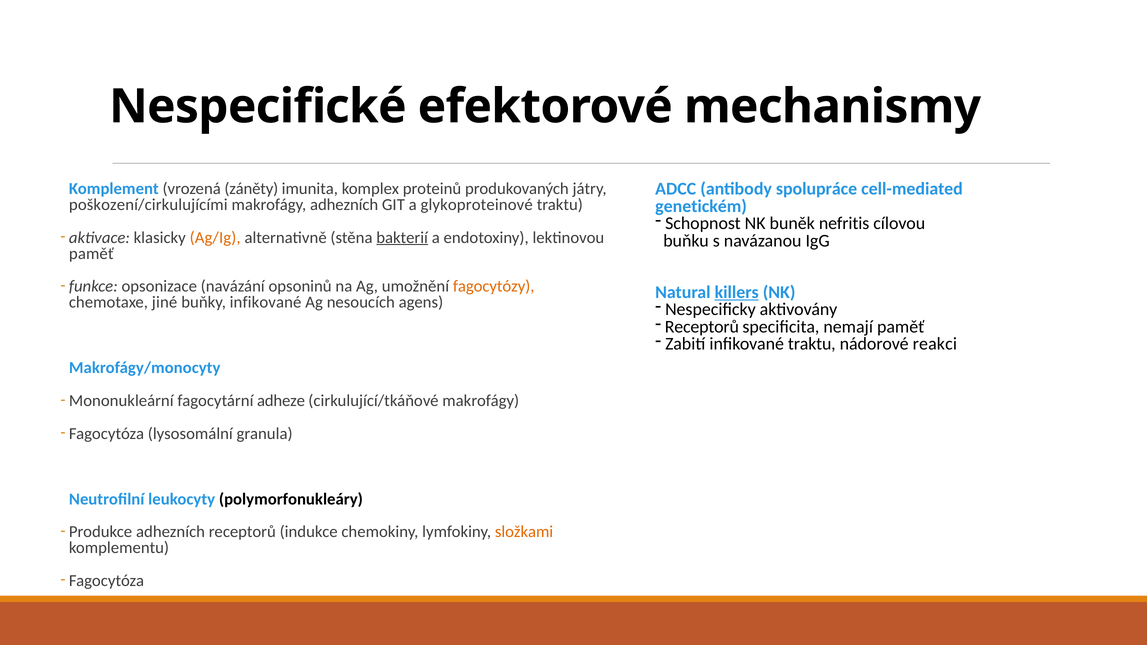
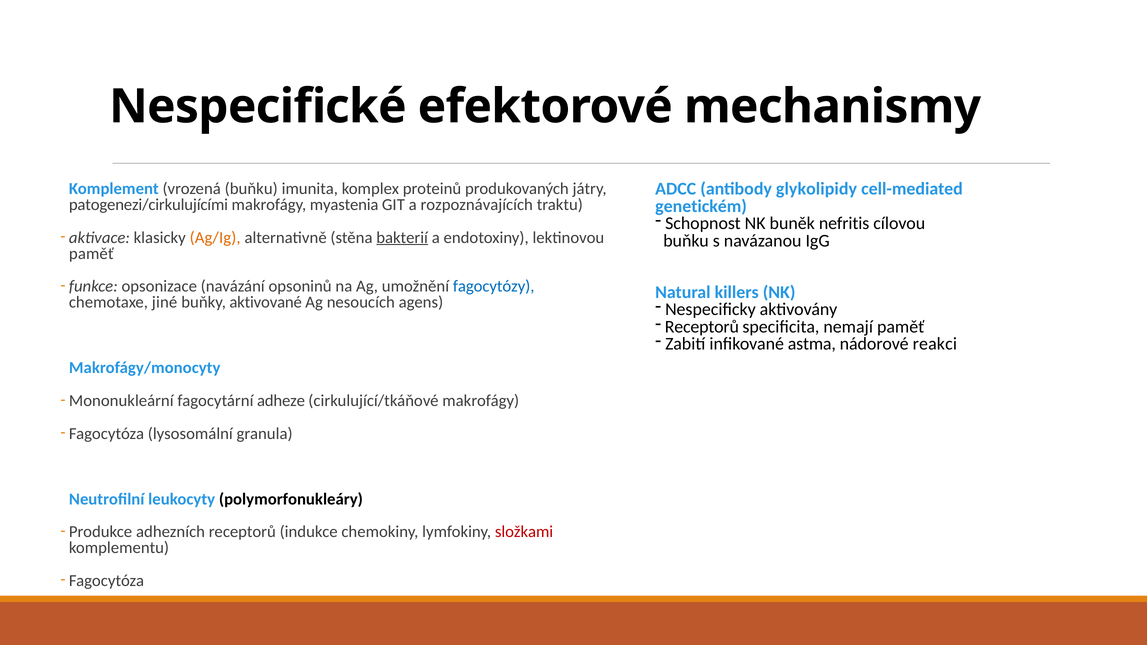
vrozená záněty: záněty -> buňku
spolupráce: spolupráce -> glykolipidy
poškození/cirkulujícími: poškození/cirkulujícími -> patogenezi/cirkulujícími
makrofágy adhezních: adhezních -> myastenia
glykoproteinové: glykoproteinové -> rozpoznávajících
fagocytózy colour: orange -> blue
killers underline: present -> none
buňky infikované: infikované -> aktivované
infikované traktu: traktu -> astma
složkami colour: orange -> red
